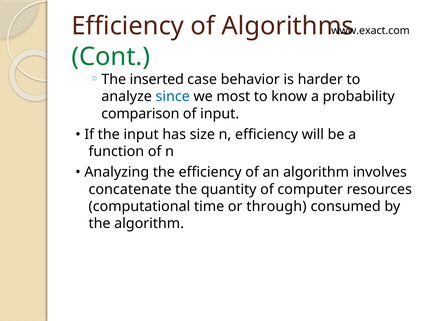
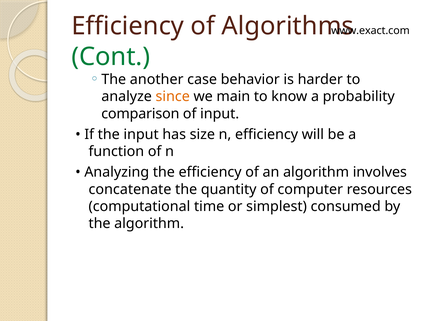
inserted: inserted -> another
since colour: blue -> orange
most: most -> main
through: through -> simplest
